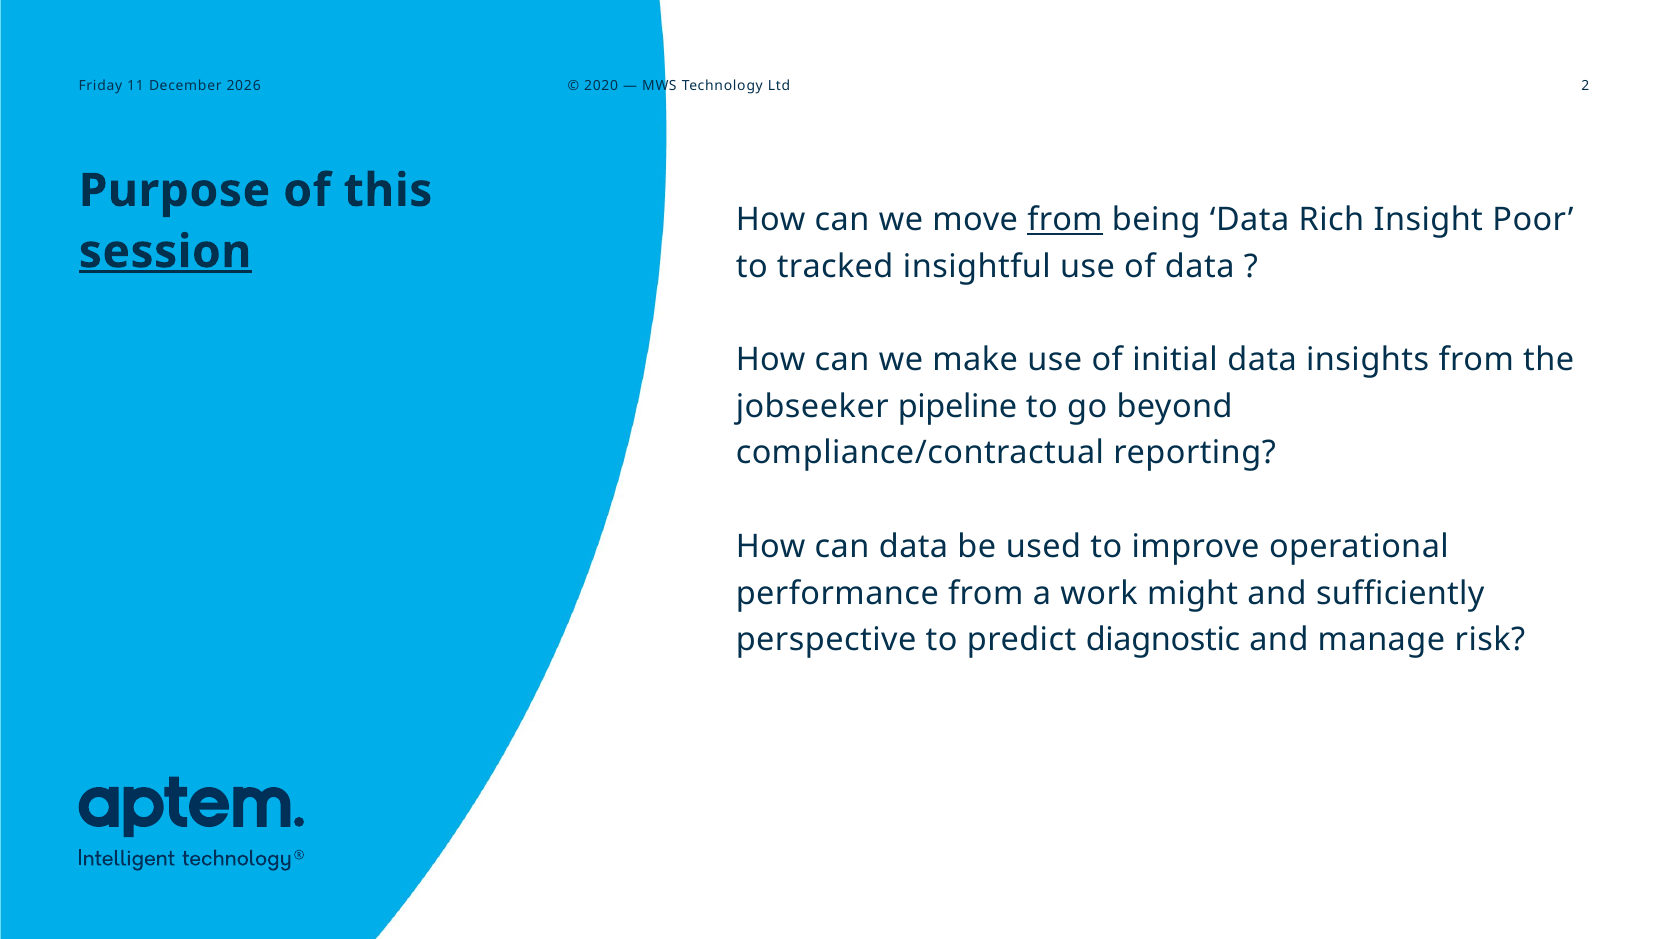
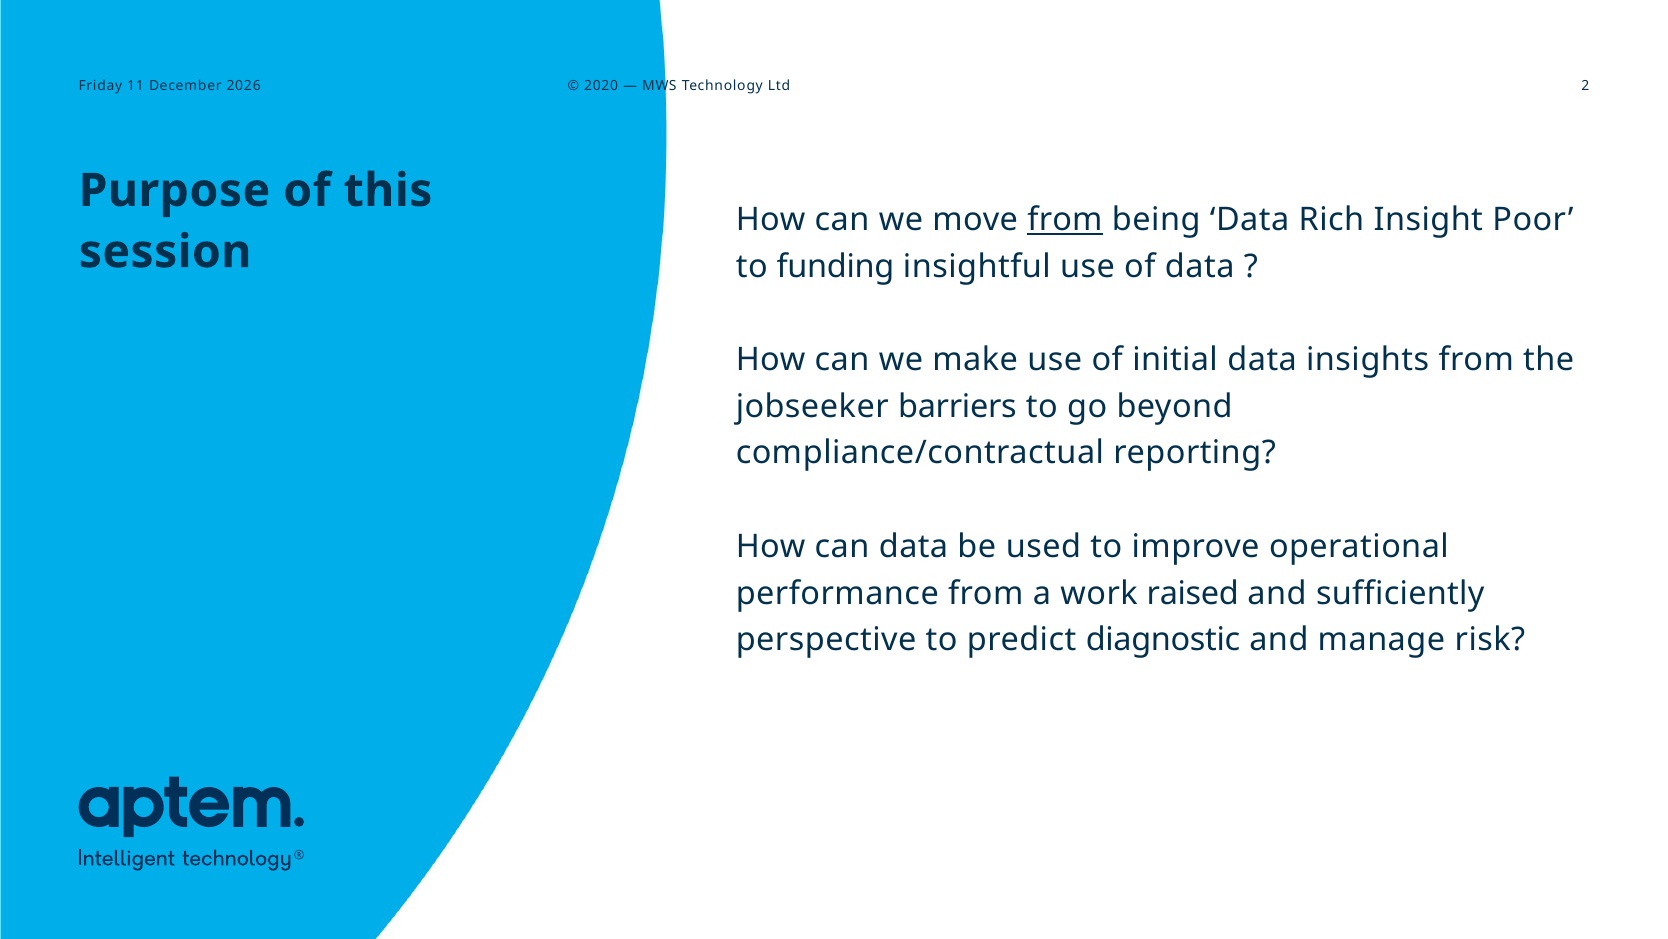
session underline: present -> none
tracked: tracked -> funding
pipeline: pipeline -> barriers
might: might -> raised
